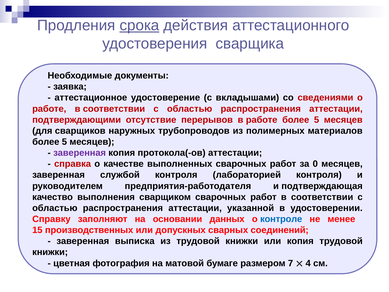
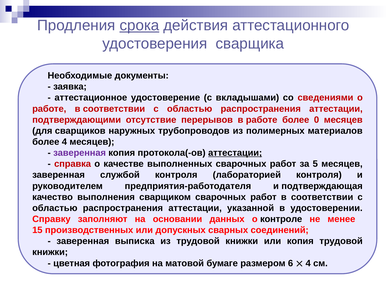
работе более 5: 5 -> 0
5 at (64, 142): 5 -> 4
аттестации at (235, 153) underline: none -> present
0: 0 -> 5
контроле colour: blue -> black
7: 7 -> 6
